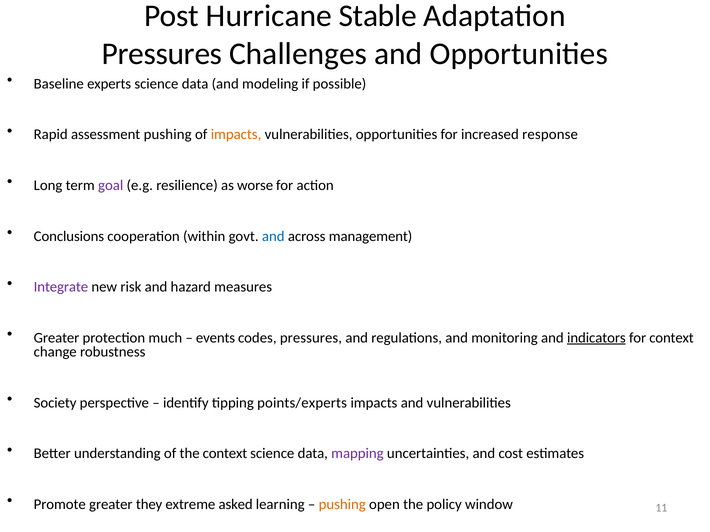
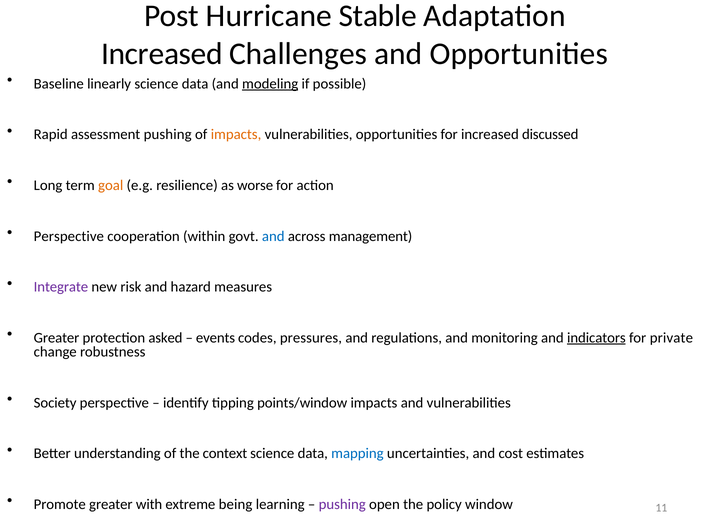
Pressures at (162, 54): Pressures -> Increased
experts: experts -> linearly
modeling underline: none -> present
response: response -> discussed
goal colour: purple -> orange
Conclusions at (69, 236): Conclusions -> Perspective
much: much -> asked
for context: context -> private
points/experts: points/experts -> points/window
mapping colour: purple -> blue
they: they -> with
asked: asked -> being
pushing at (342, 505) colour: orange -> purple
